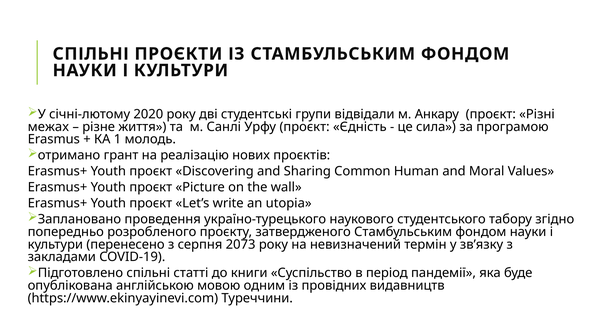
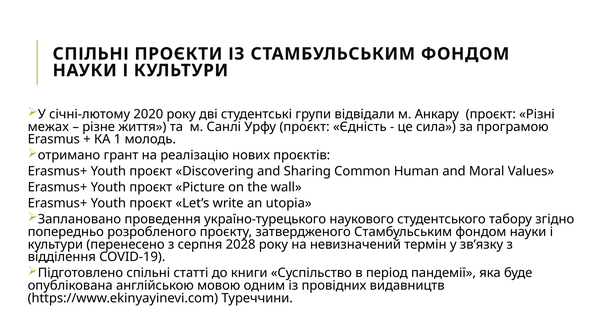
2073: 2073 -> 2028
закладами: закладами -> відділення
